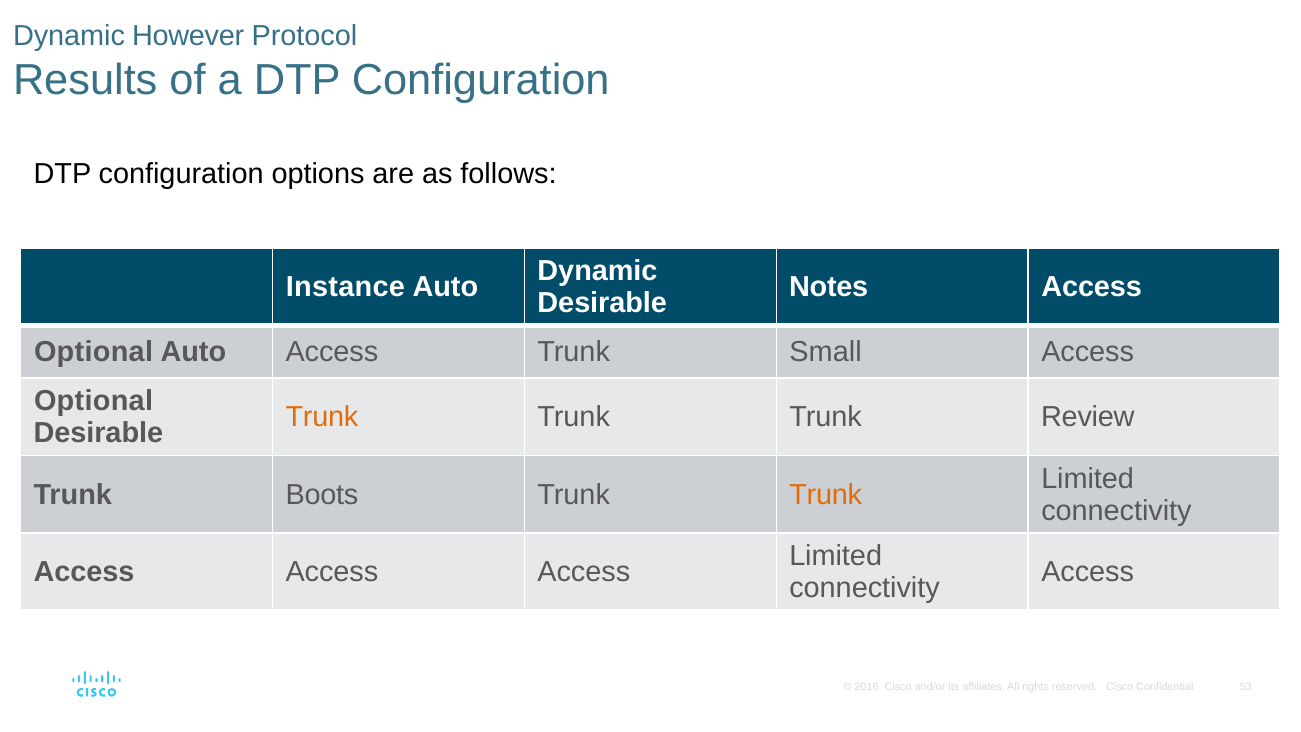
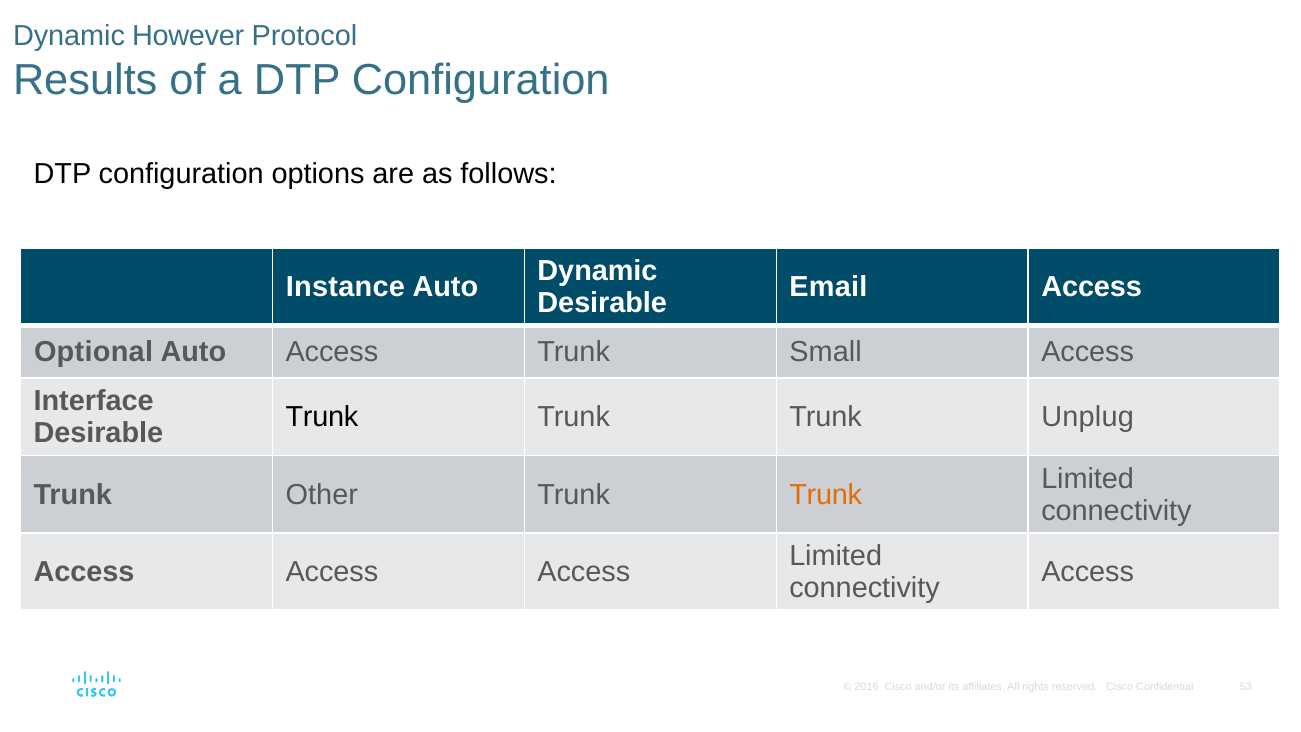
Notes: Notes -> Email
Optional at (94, 401): Optional -> Interface
Trunk at (322, 417) colour: orange -> black
Review: Review -> Unplug
Boots: Boots -> Other
